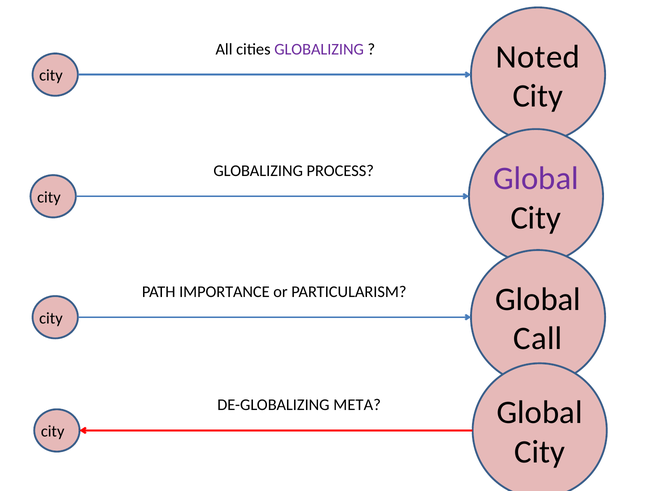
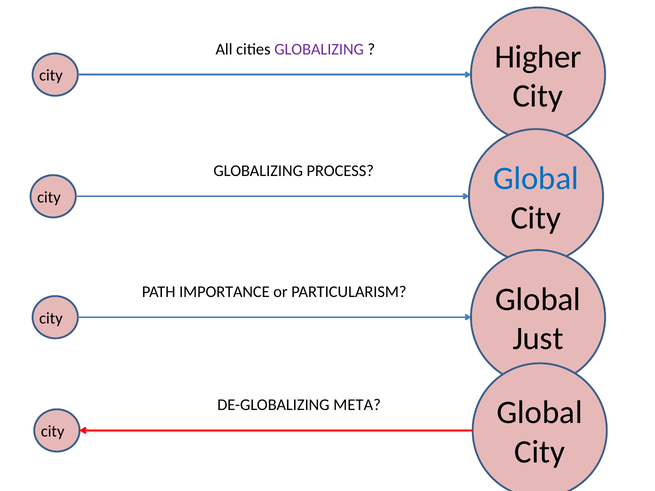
Noted: Noted -> Higher
Global at (536, 179) colour: purple -> blue
Call: Call -> Just
